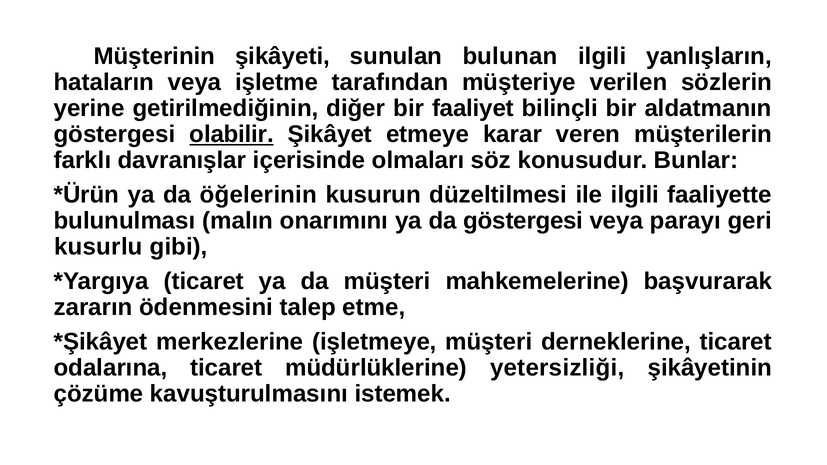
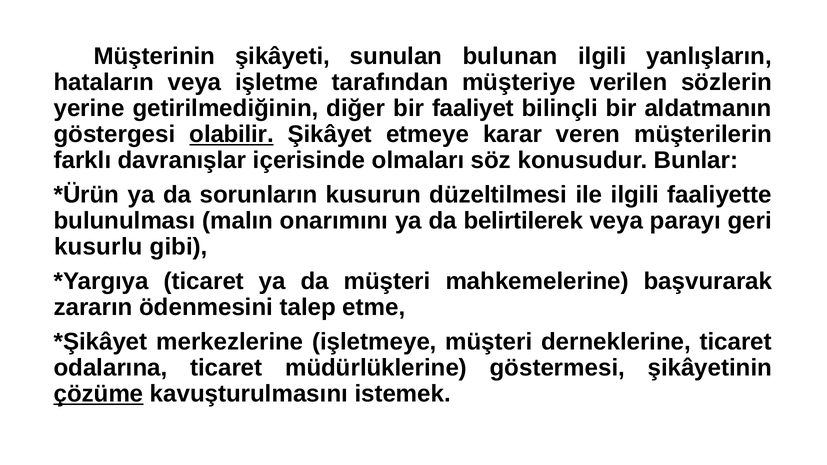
öğelerinin: öğelerinin -> sorunların
da göstergesi: göstergesi -> belirtilerek
yetersizliği: yetersizliği -> göstermesi
çözüme underline: none -> present
